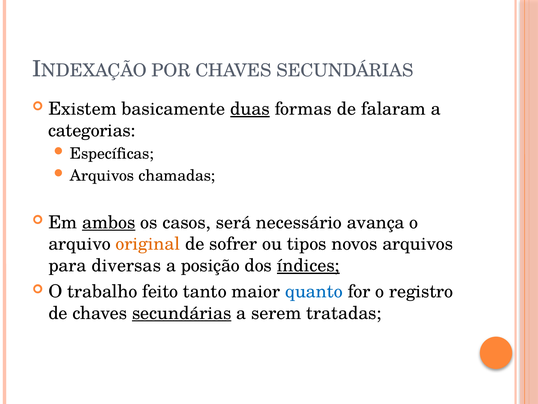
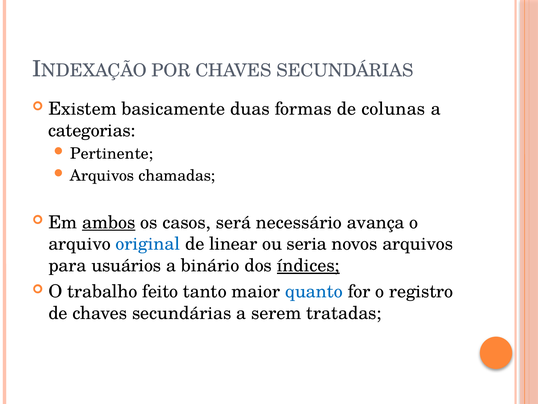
duas underline: present -> none
falaram: falaram -> colunas
Específicas: Específicas -> Pertinente
original colour: orange -> blue
sofrer: sofrer -> linear
tipos: tipos -> seria
diversas: diversas -> usuários
posição: posição -> binário
secundárias at (182, 313) underline: present -> none
